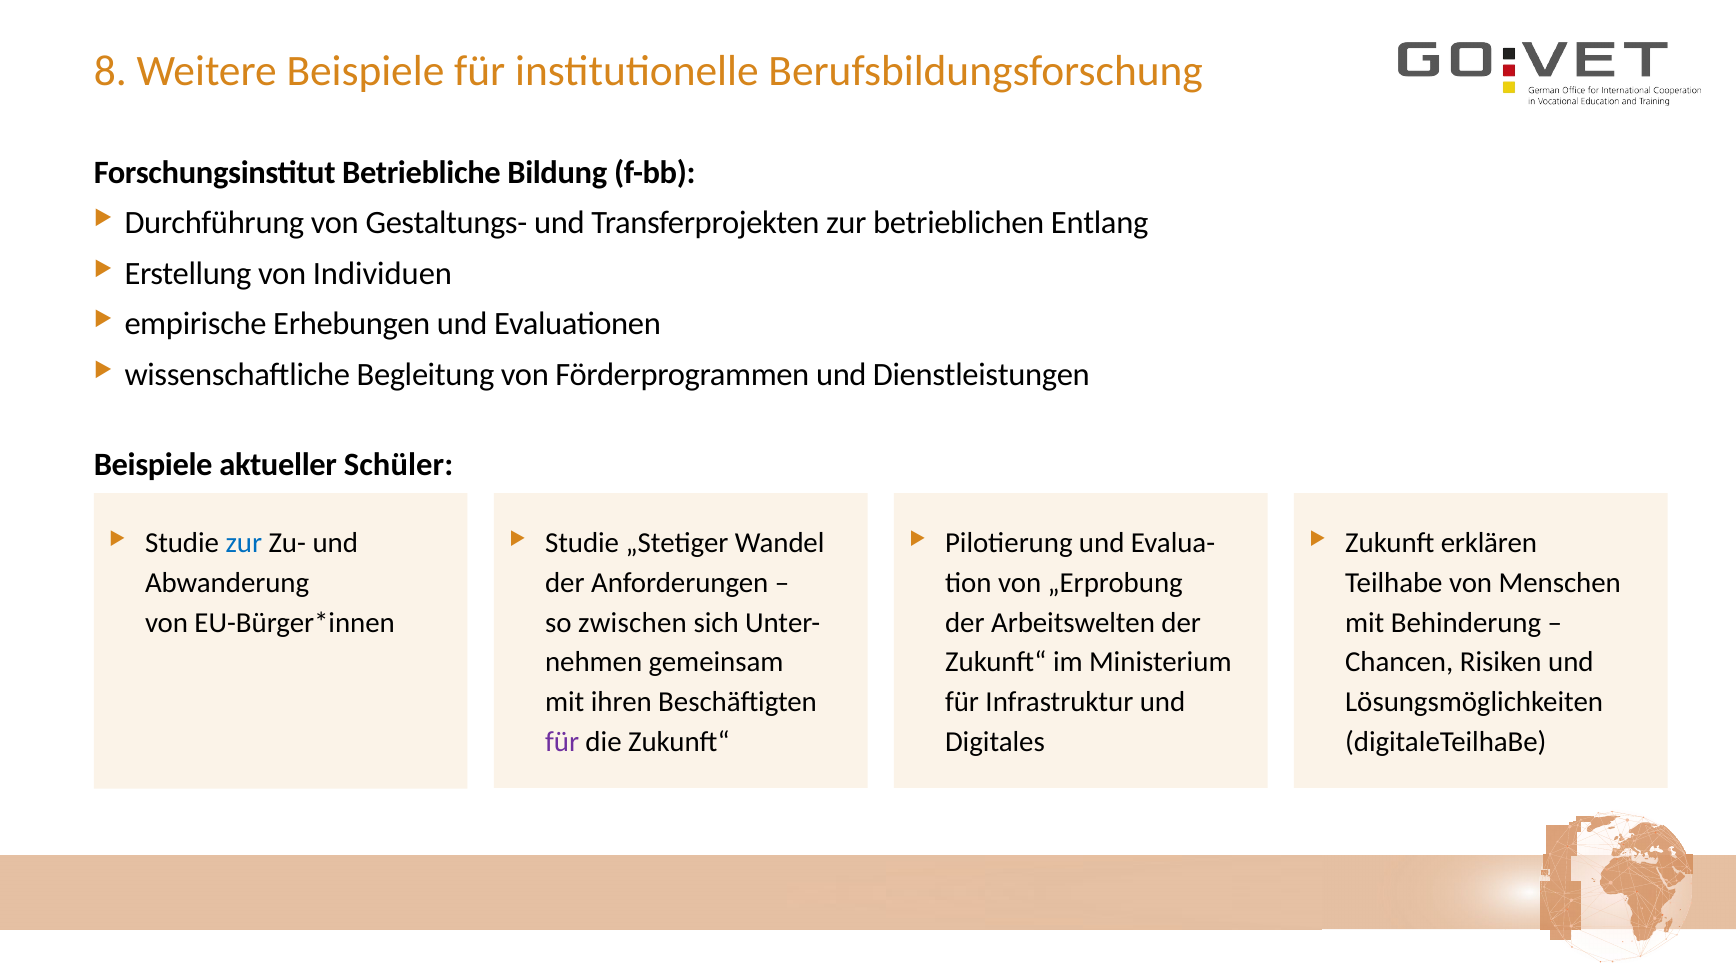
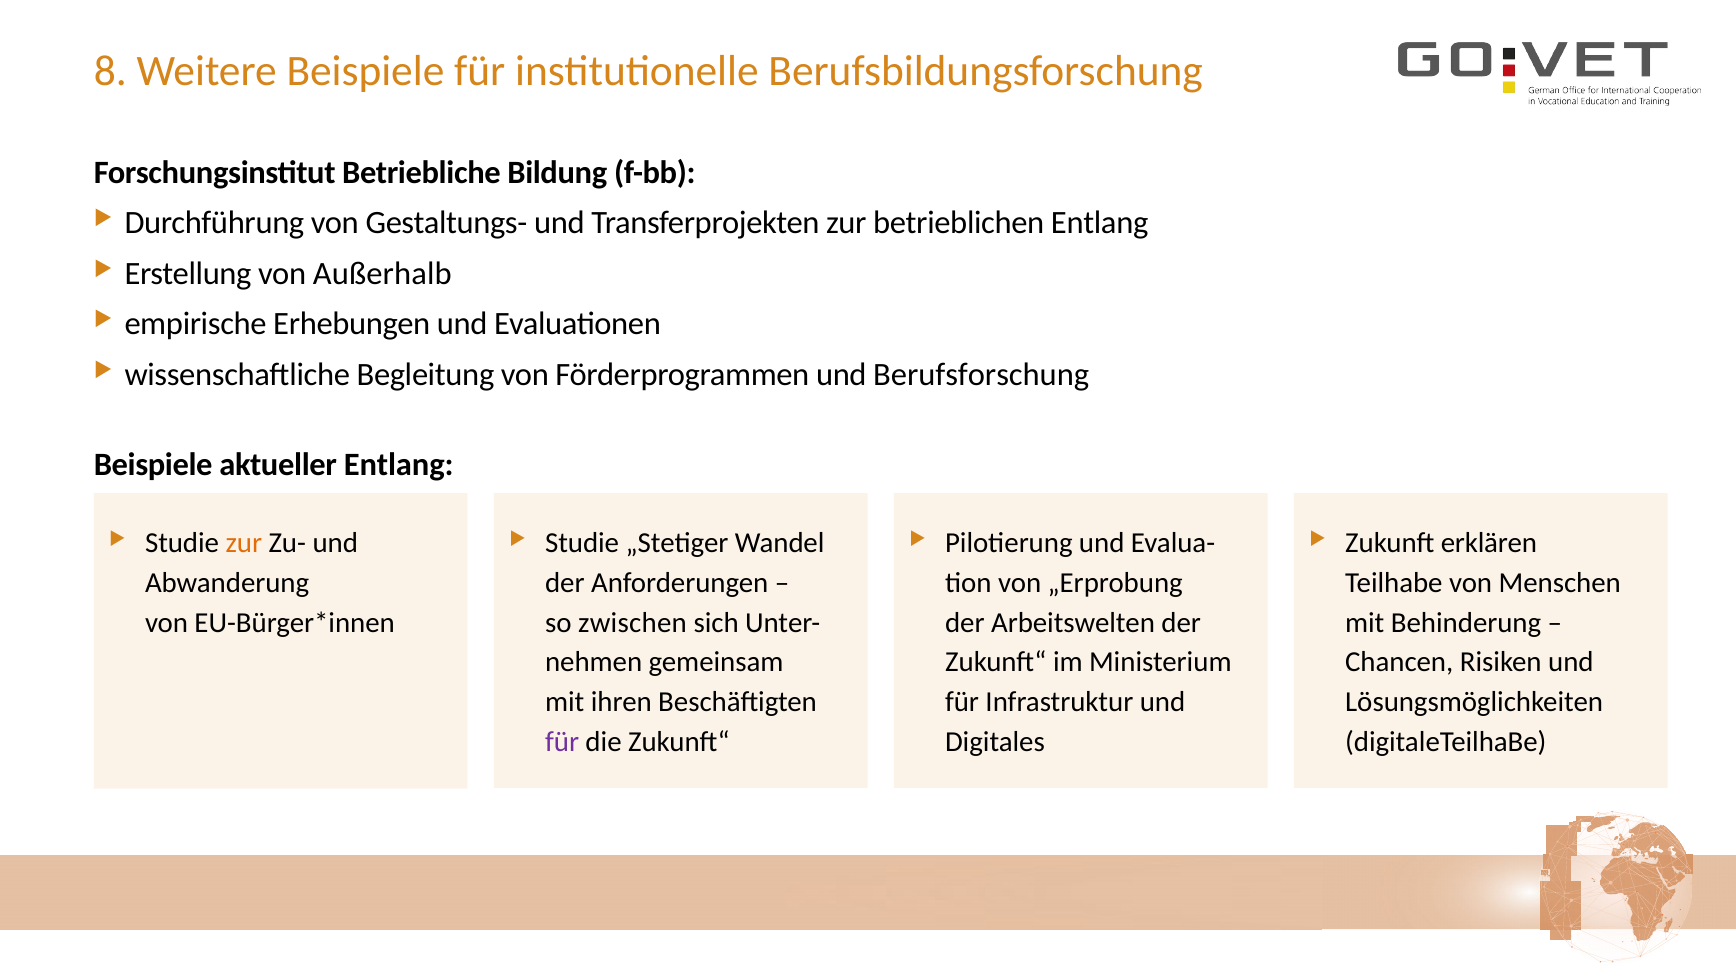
Individuen: Individuen -> Außerhalb
Dienstleistungen: Dienstleistungen -> Berufsforschung
aktueller Schüler: Schüler -> Entlang
zur at (244, 543) colour: blue -> orange
